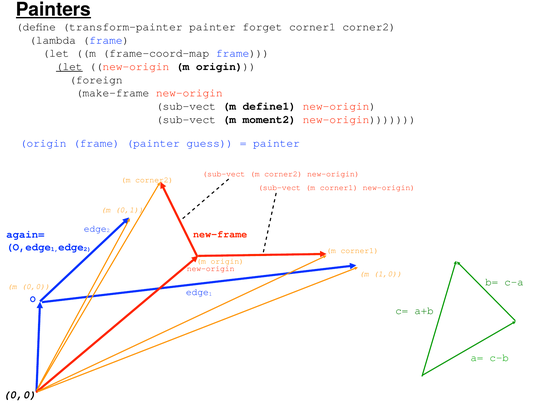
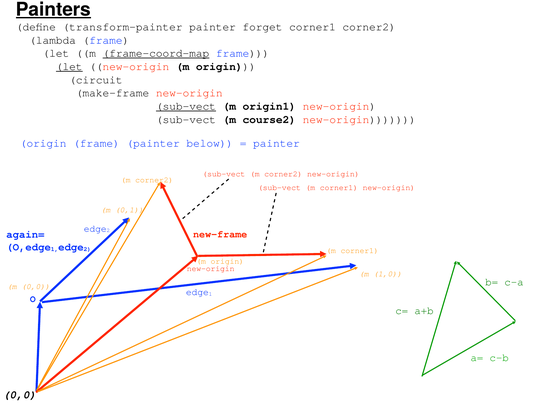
frame-coord-map underline: none -> present
foreign: foreign -> circuit
sub-vect at (186, 106) underline: none -> present
define1: define1 -> origin1
moment2: moment2 -> course2
guess: guess -> below
